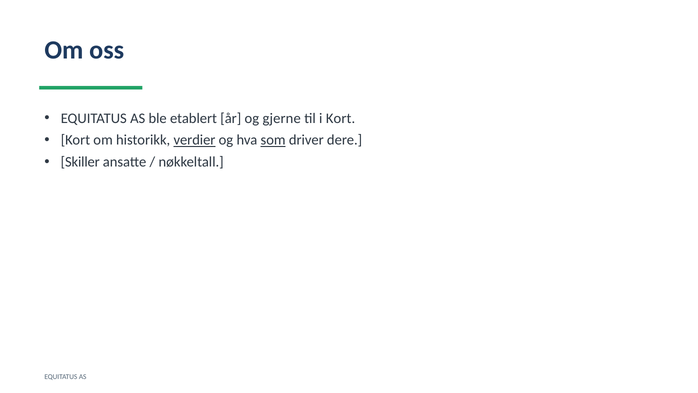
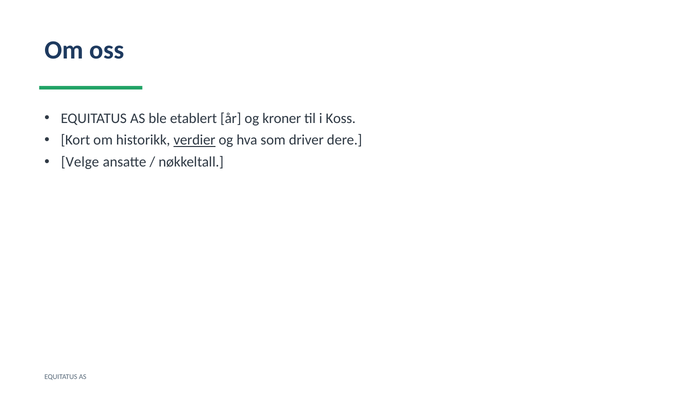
gjerne: gjerne -> kroner
i Kort: Kort -> Koss
som underline: present -> none
Skiller: Skiller -> Velge
